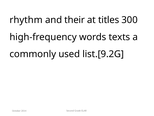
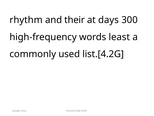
titles: titles -> days
texts: texts -> least
list.[9.2G: list.[9.2G -> list.[4.2G
